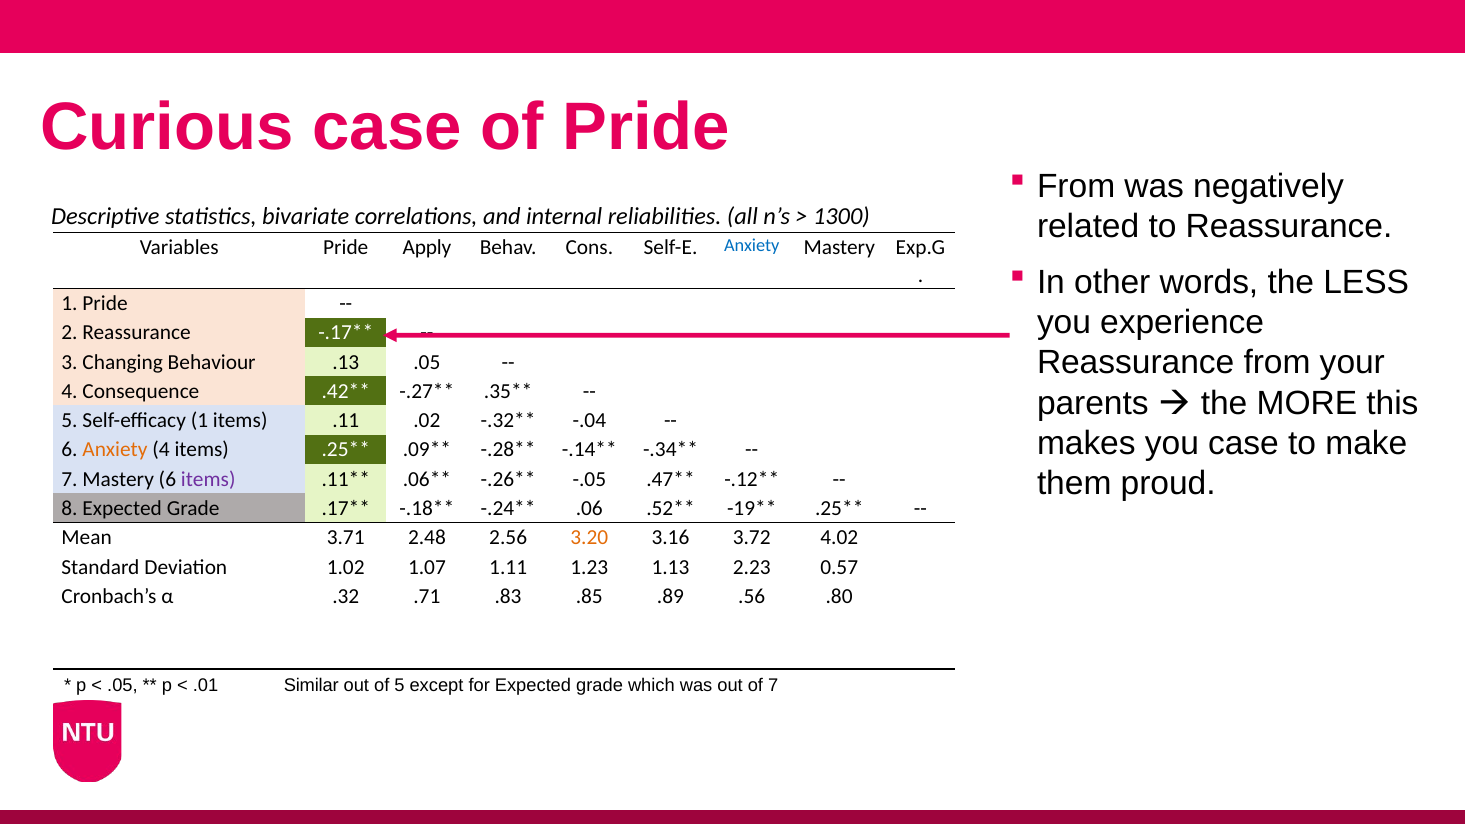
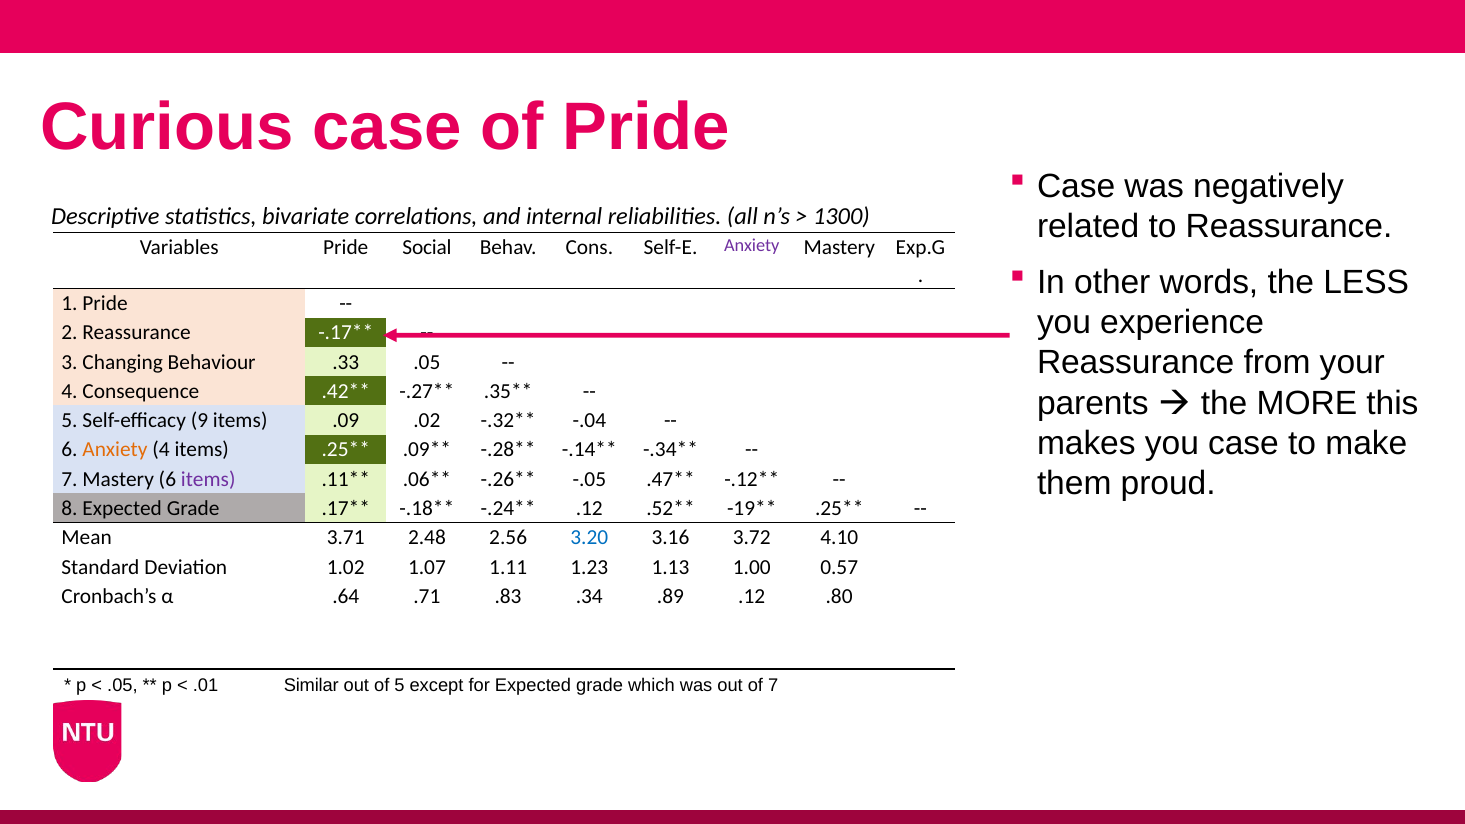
From at (1076, 187): From -> Case
Apply: Apply -> Social
Anxiety at (752, 246) colour: blue -> purple
.13: .13 -> .33
Self-efficacy 1: 1 -> 9
.11: .11 -> .09
.06 at (589, 508): .06 -> .12
3.20 colour: orange -> blue
4.02: 4.02 -> 4.10
2.23: 2.23 -> 1.00
.32: .32 -> .64
.85: .85 -> .34
.89 .56: .56 -> .12
